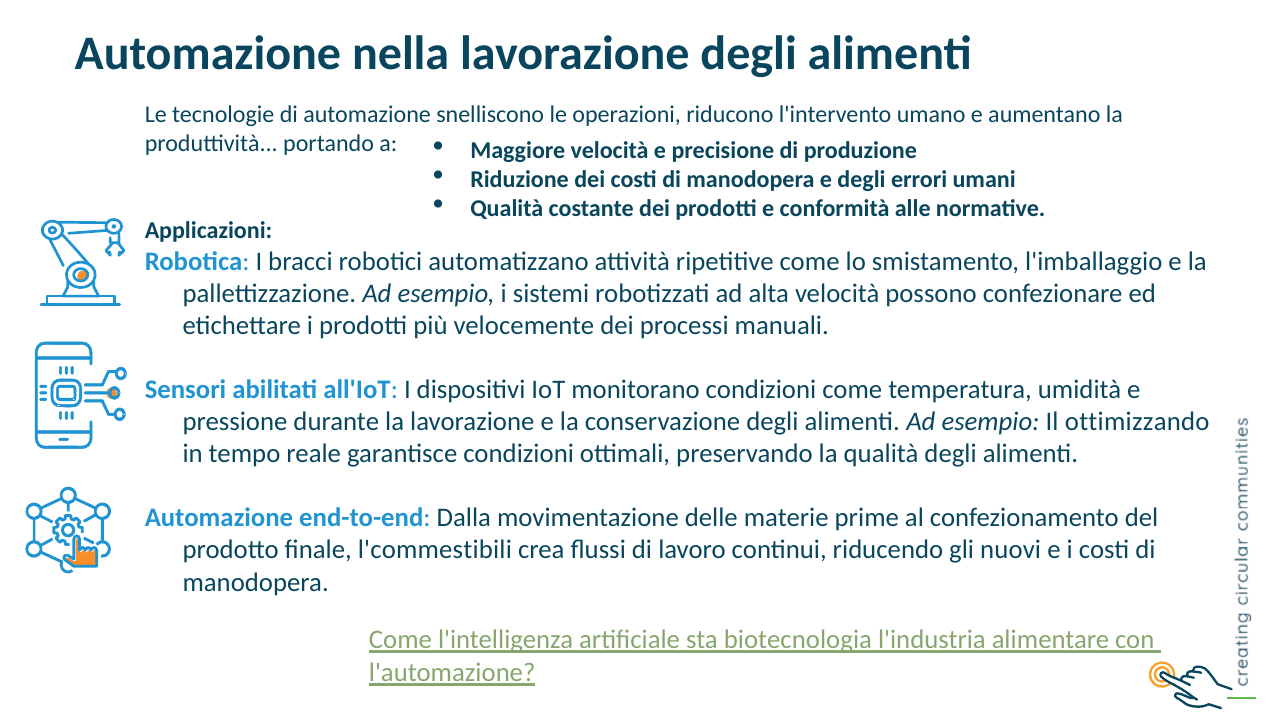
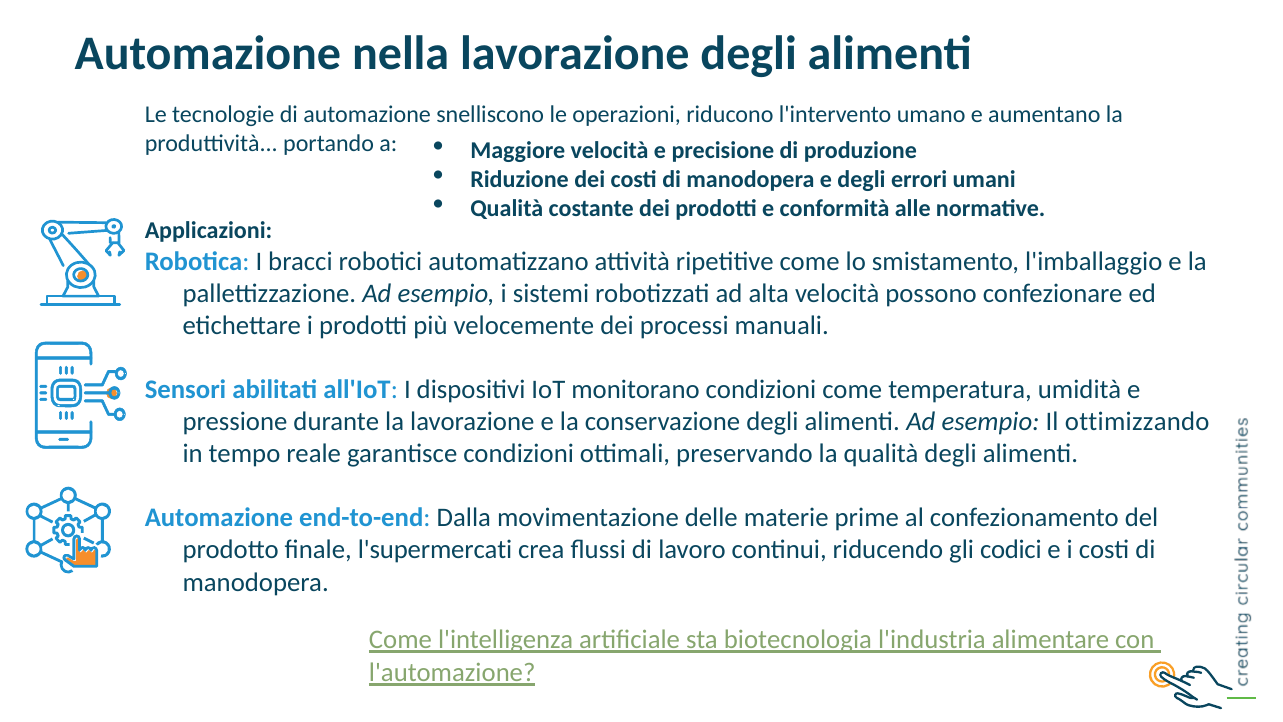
l'commestibili: l'commestibili -> l'supermercati
nuovi: nuovi -> codici
